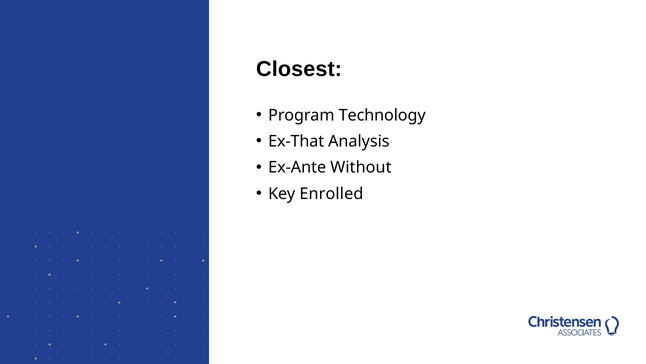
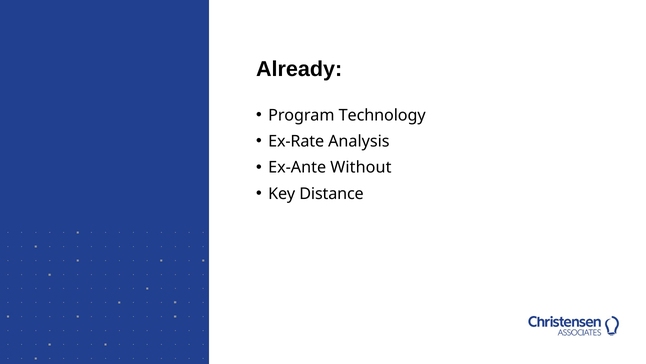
Closest: Closest -> Already
Ex-That: Ex-That -> Ex-Rate
Enrolled: Enrolled -> Distance
